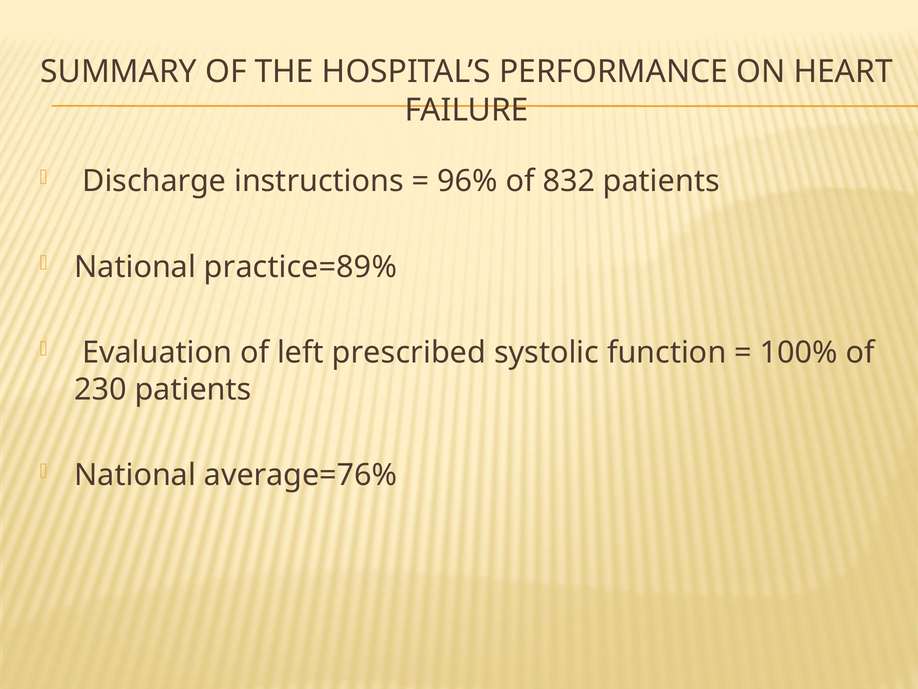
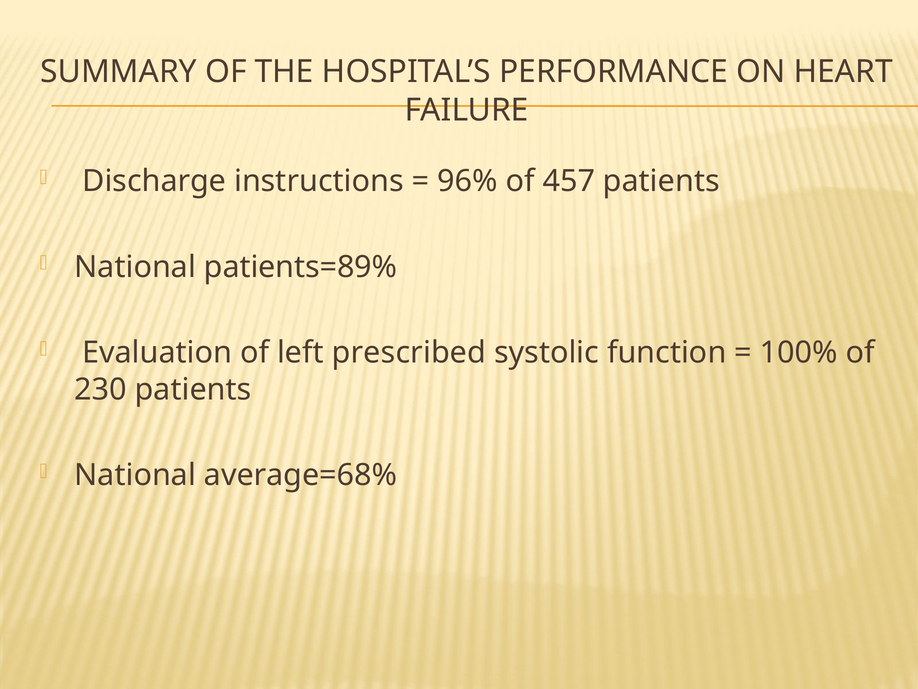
832: 832 -> 457
practice=89%: practice=89% -> patients=89%
average=76%: average=76% -> average=68%
